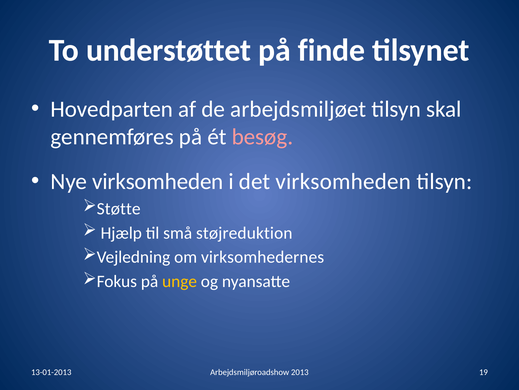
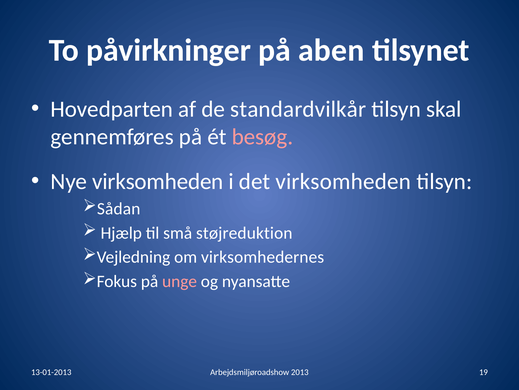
understøttet: understøttet -> påvirkninger
finde: finde -> aben
arbejdsmiljøet: arbejdsmiljøet -> standardvilkår
Støtte: Støtte -> Sådan
unge colour: yellow -> pink
